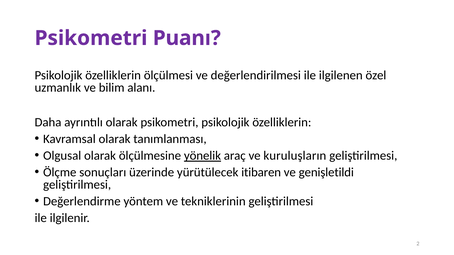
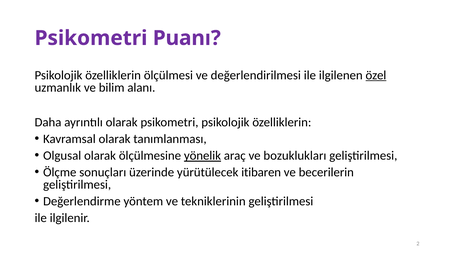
özel underline: none -> present
kuruluşların: kuruluşların -> bozuklukları
genişletildi: genişletildi -> becerilerin
